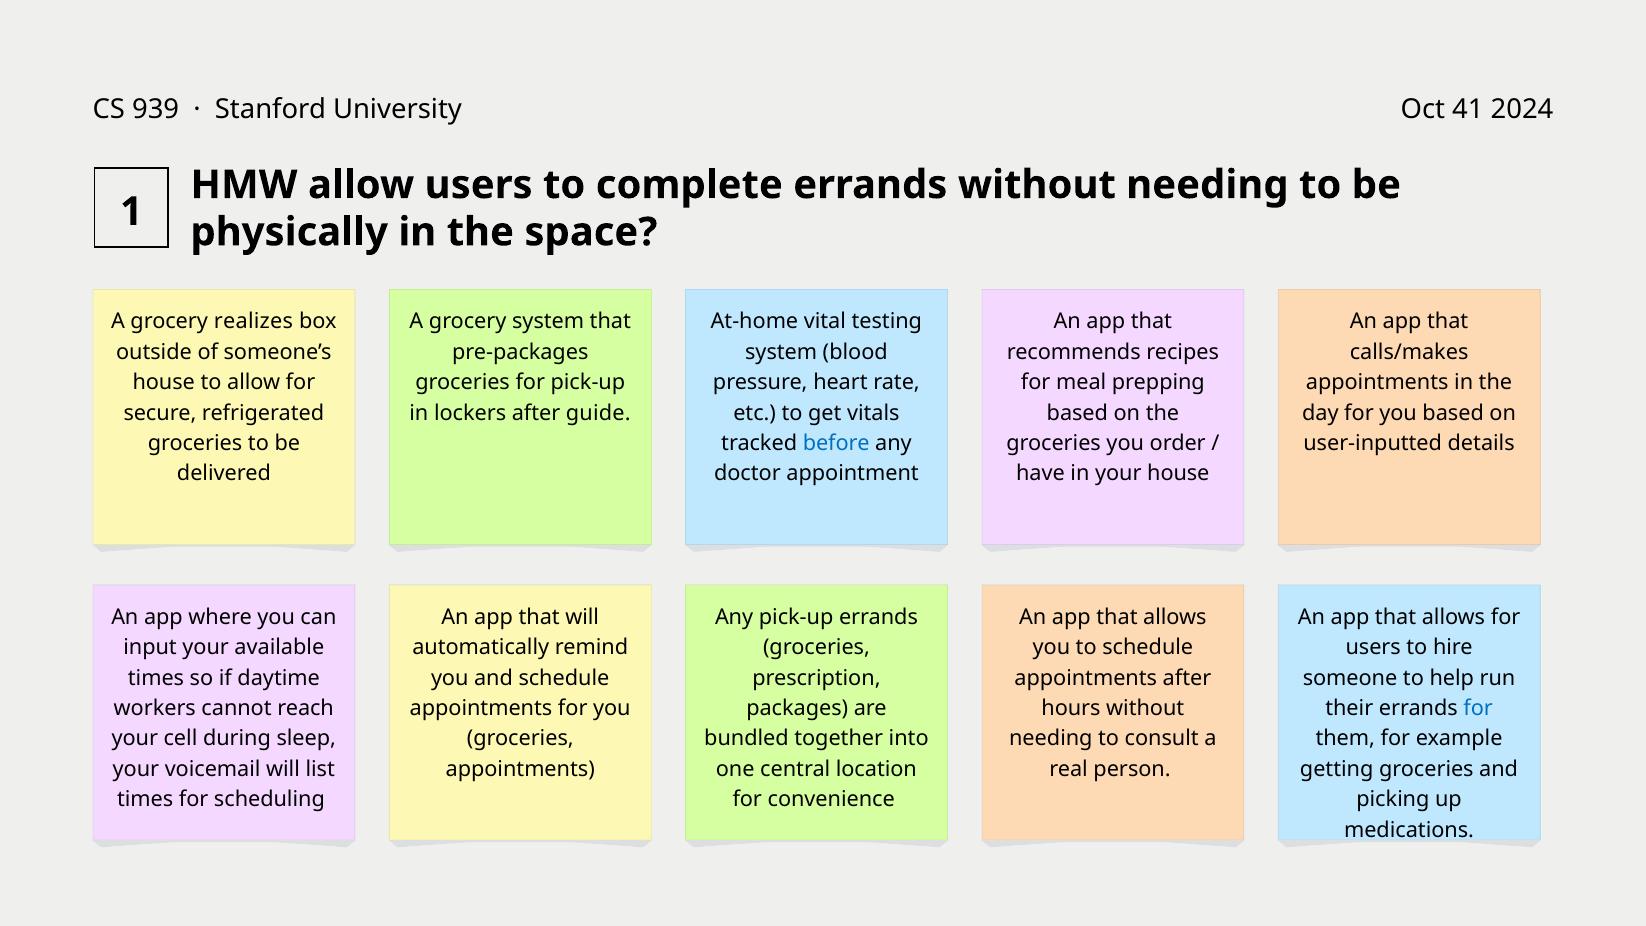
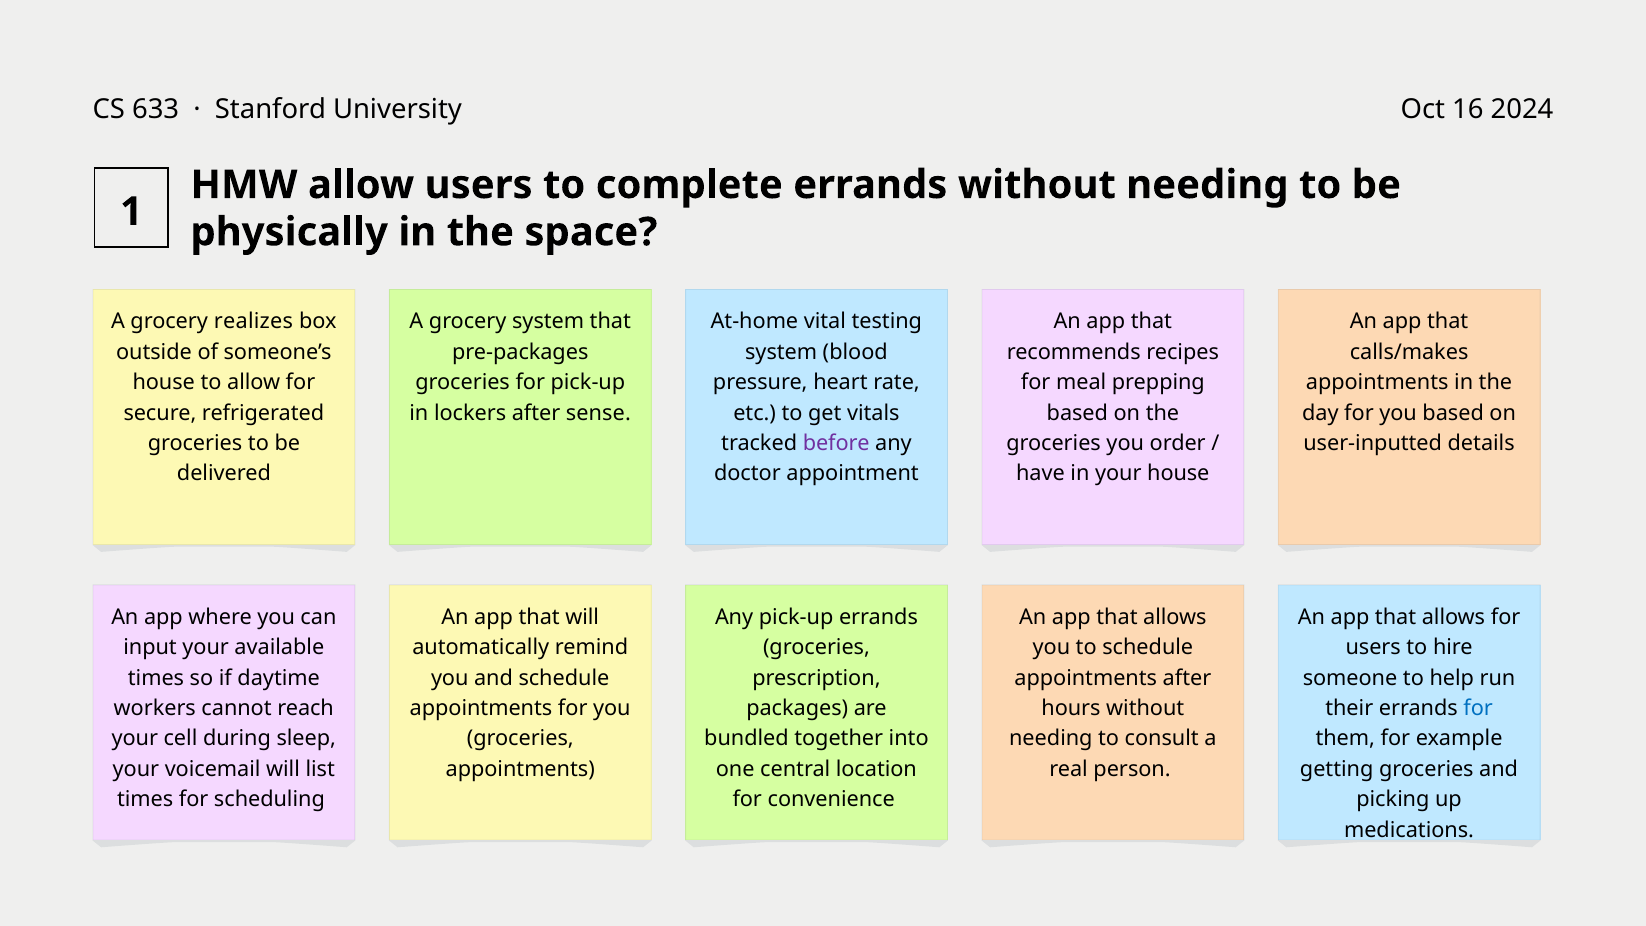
939: 939 -> 633
41: 41 -> 16
guide: guide -> sense
before colour: blue -> purple
